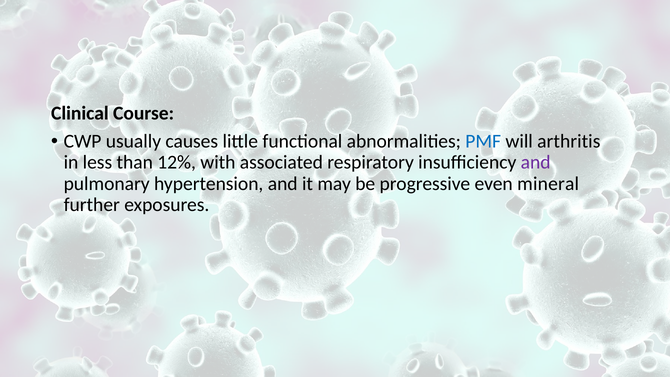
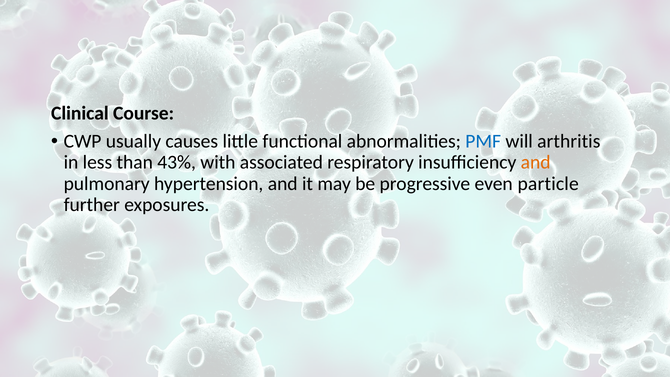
12%: 12% -> 43%
and at (536, 162) colour: purple -> orange
mineral: mineral -> particle
